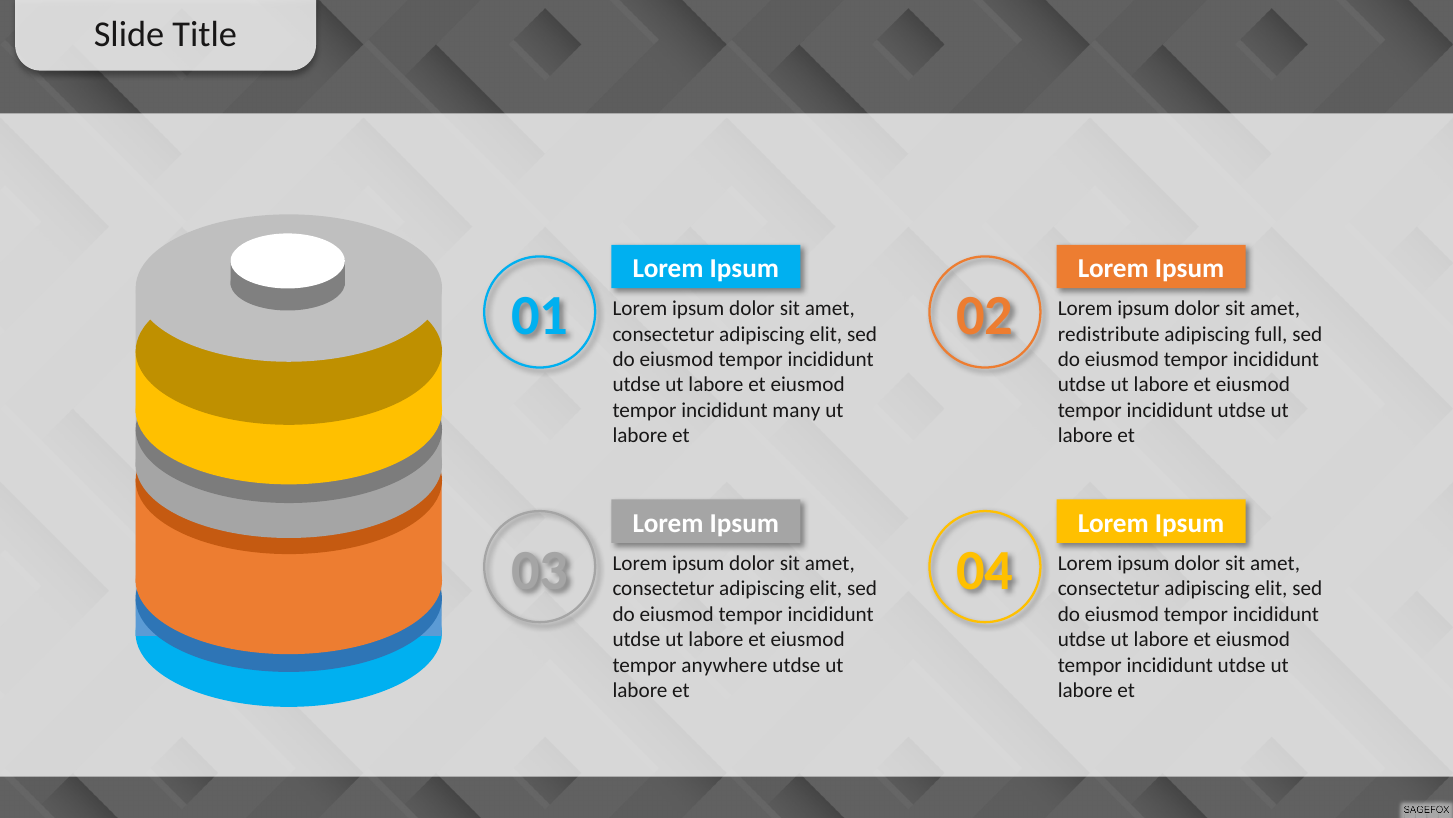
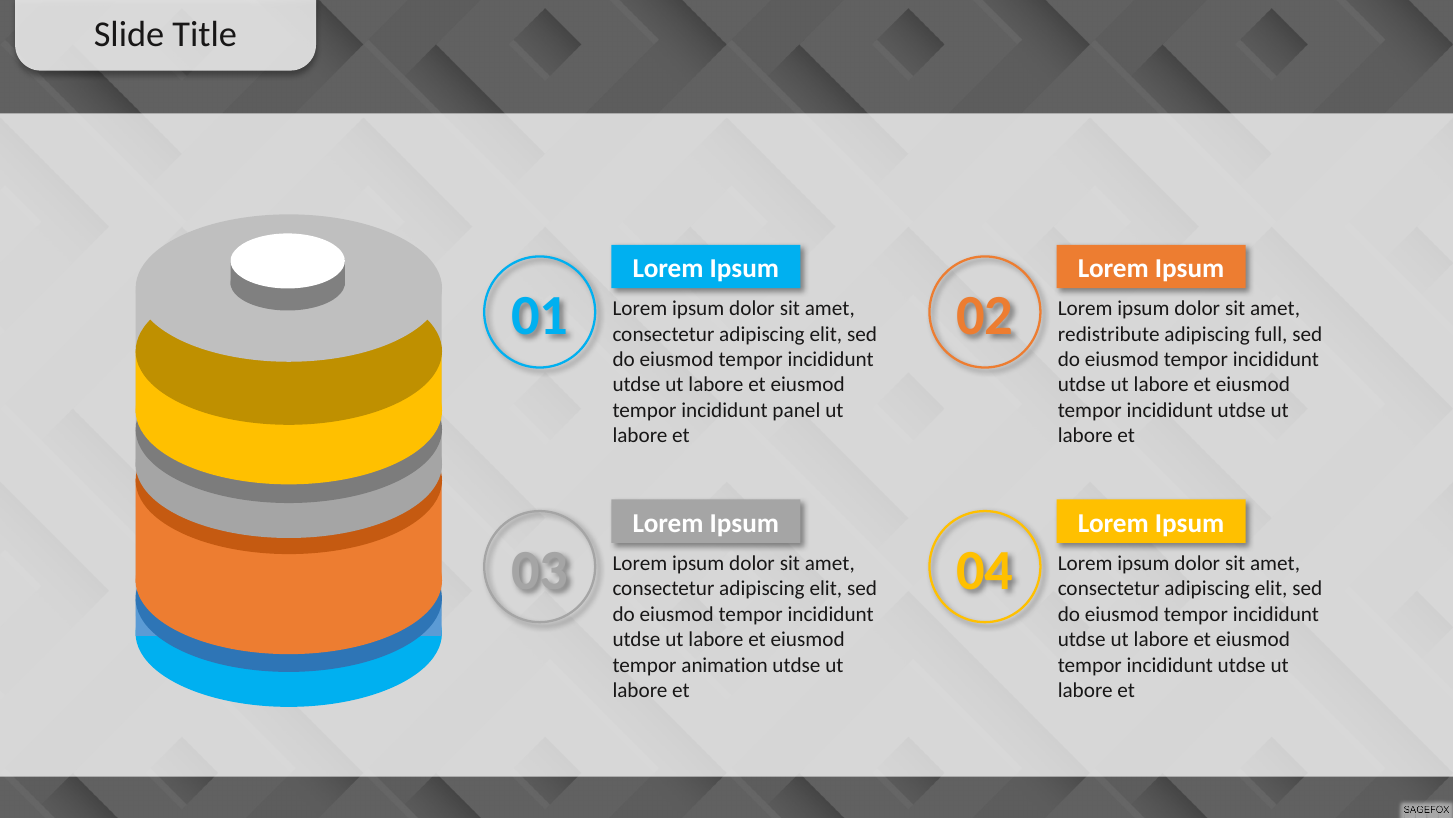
many: many -> panel
anywhere: anywhere -> animation
